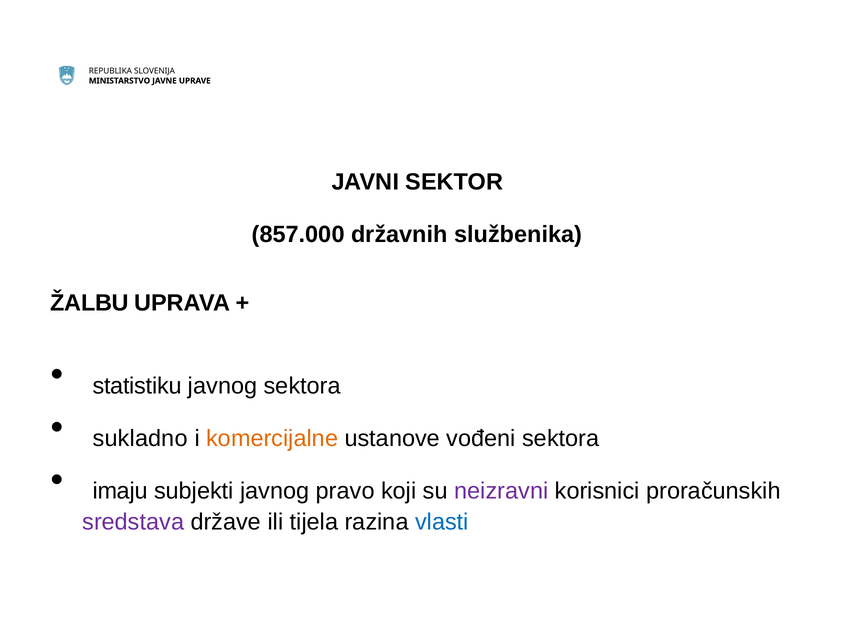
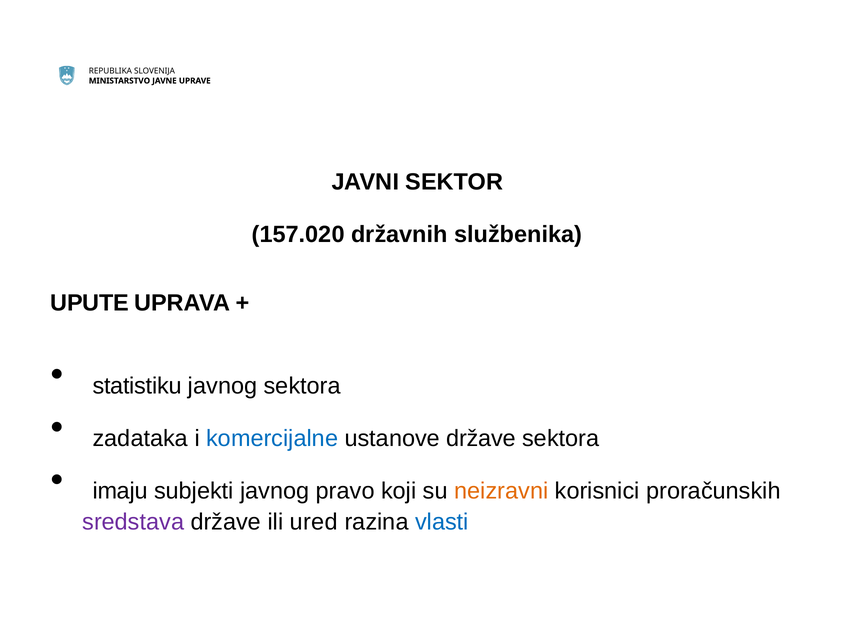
857.000: 857.000 -> 157.020
ŽALBU: ŽALBU -> UPUTE
sukladno: sukladno -> zadataka
komercijalne colour: orange -> blue
ustanove vođeni: vođeni -> države
neizravni colour: purple -> orange
tijela: tijela -> ured
